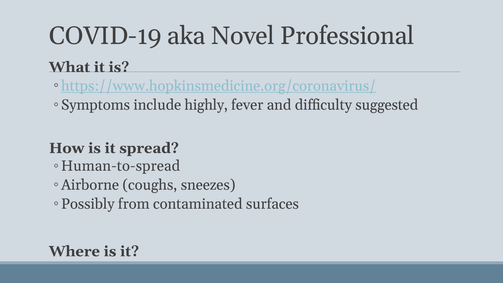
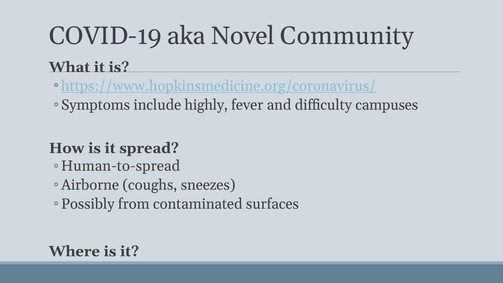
Professional: Professional -> Community
suggested: suggested -> campuses
